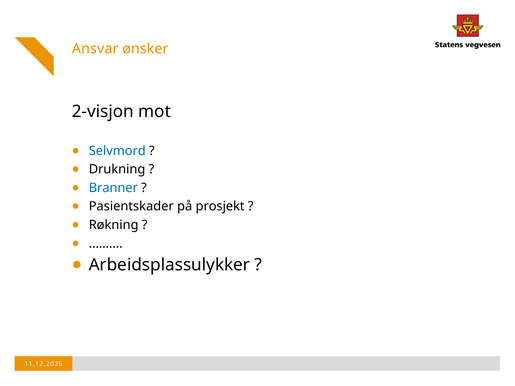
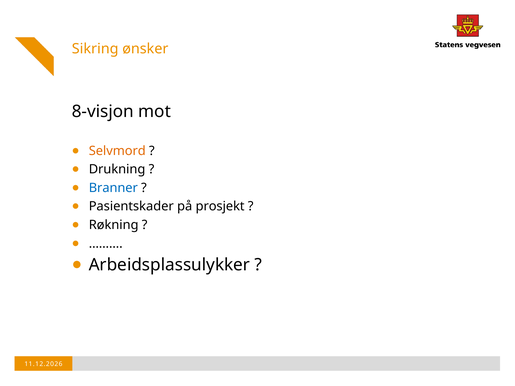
Ansvar: Ansvar -> Sikring
2-visjon: 2-visjon -> 8-visjon
Selvmord colour: blue -> orange
